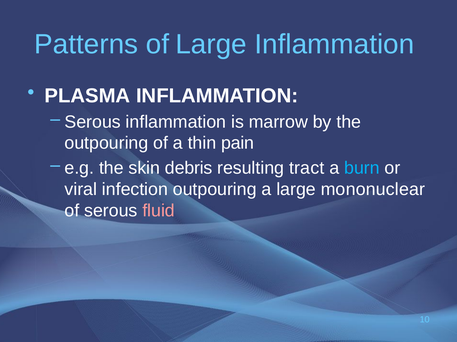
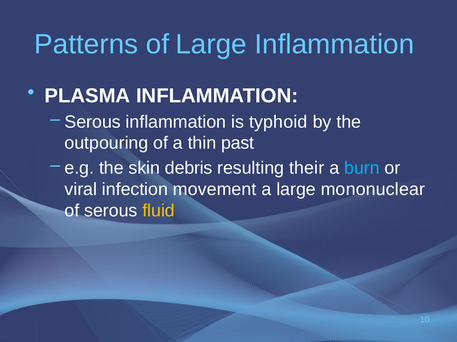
marrow: marrow -> typhoid
pain: pain -> past
tract: tract -> their
infection outpouring: outpouring -> movement
fluid colour: pink -> yellow
